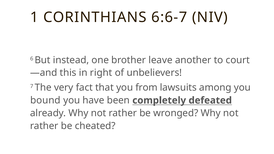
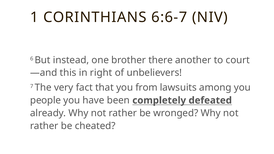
leave: leave -> there
bound: bound -> people
